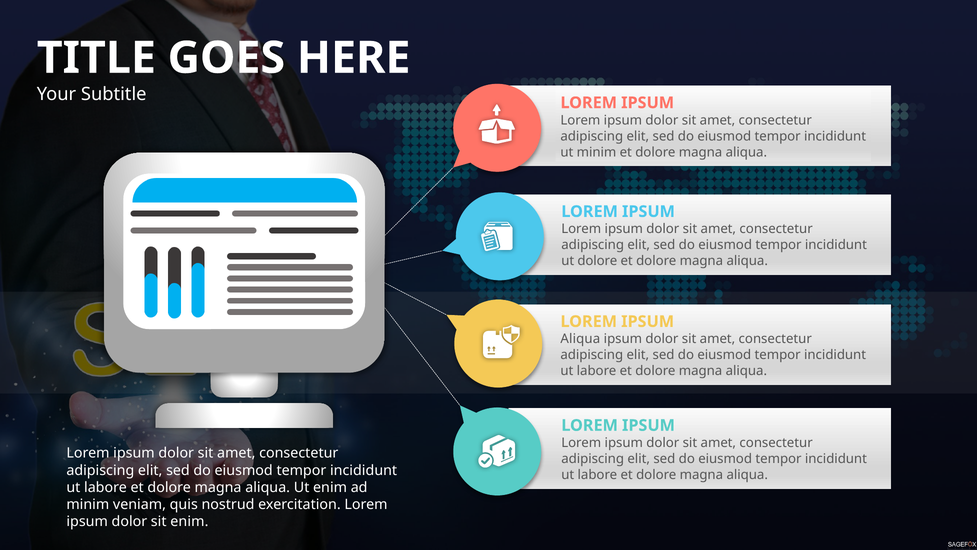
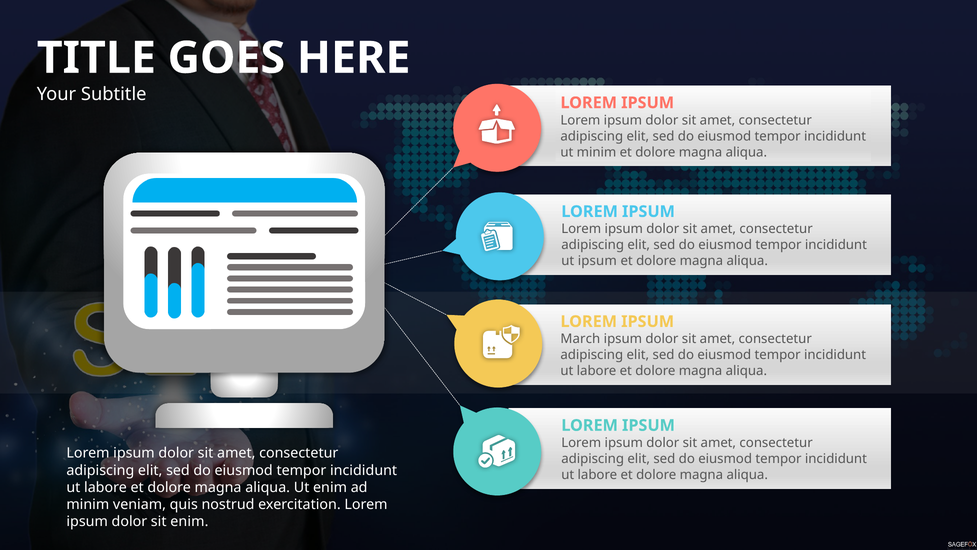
ut dolore: dolore -> ipsum
Aliqua at (580, 339): Aliqua -> March
